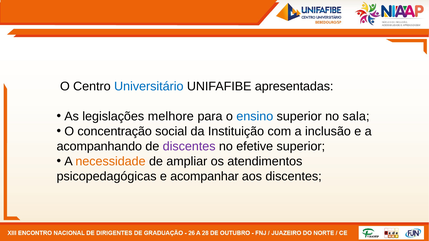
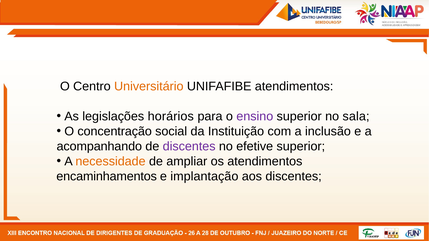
Universitário colour: blue -> orange
UNIFAFIBE apresentadas: apresentadas -> atendimentos
melhore: melhore -> horários
ensino colour: blue -> purple
psicopedagógicas: psicopedagógicas -> encaminhamentos
acompanhar: acompanhar -> implantação
